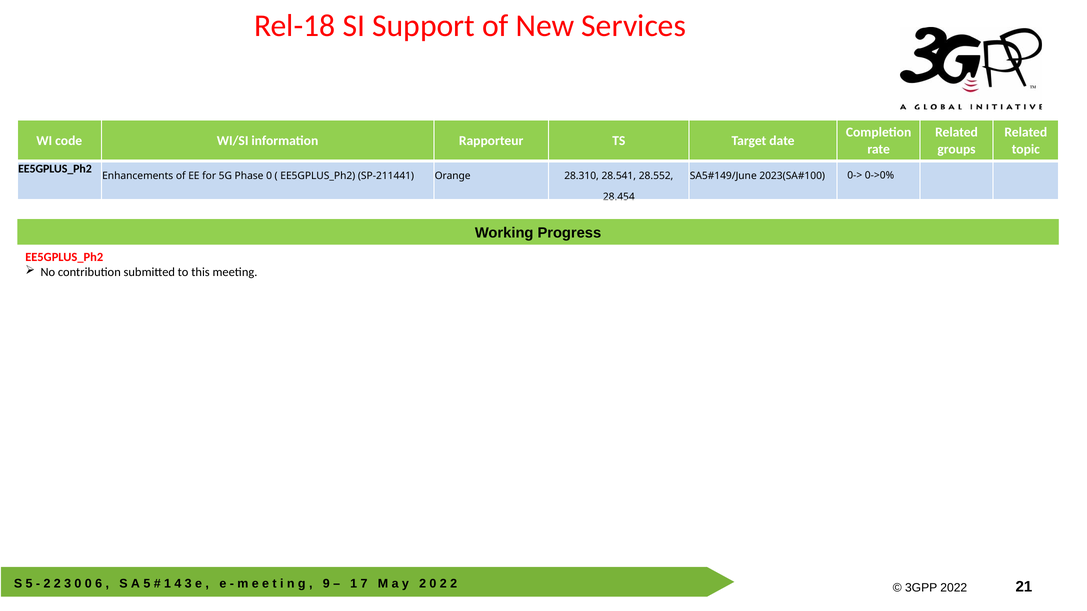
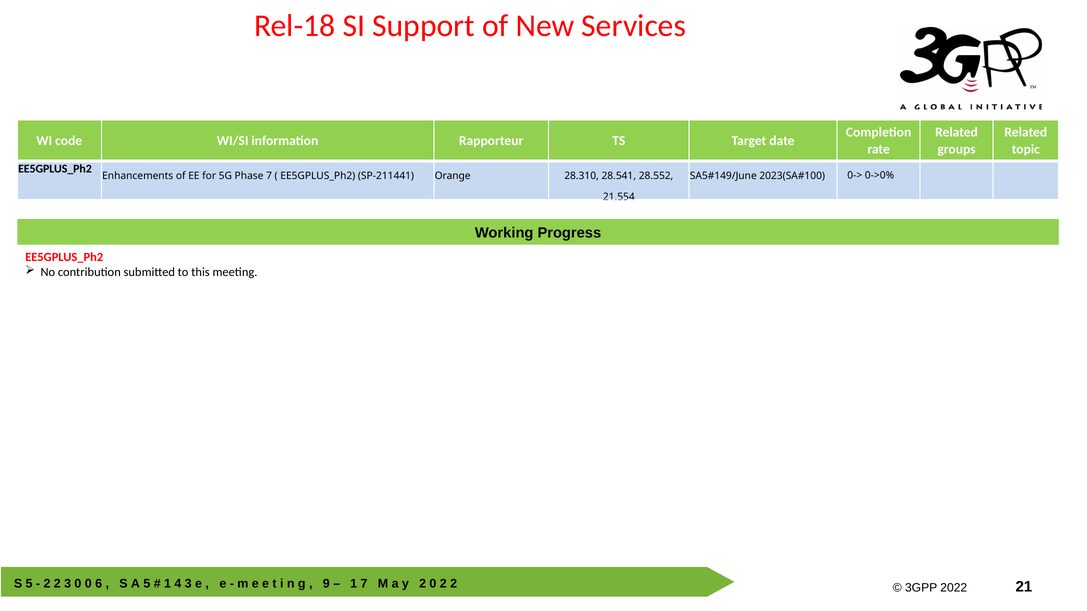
Phase 0: 0 -> 7
28.454: 28.454 -> 21.554
